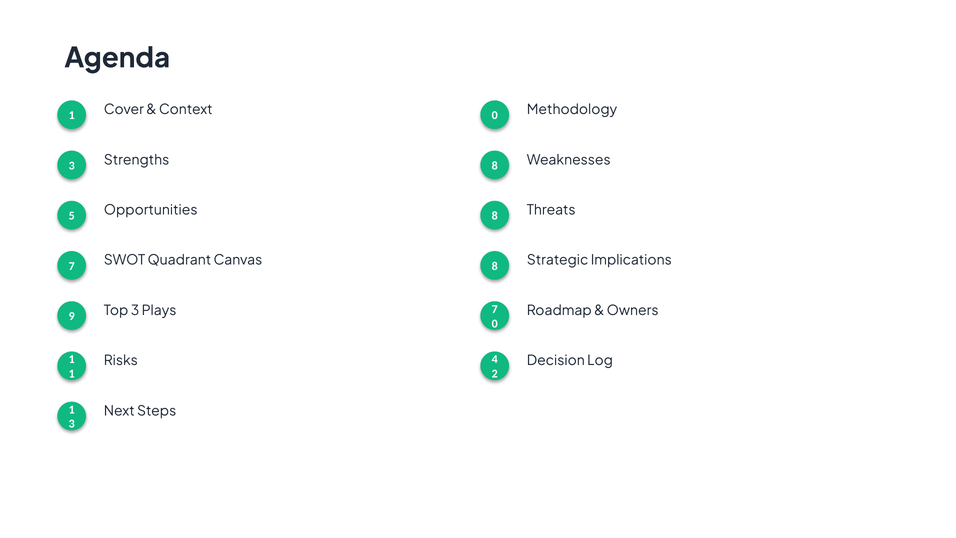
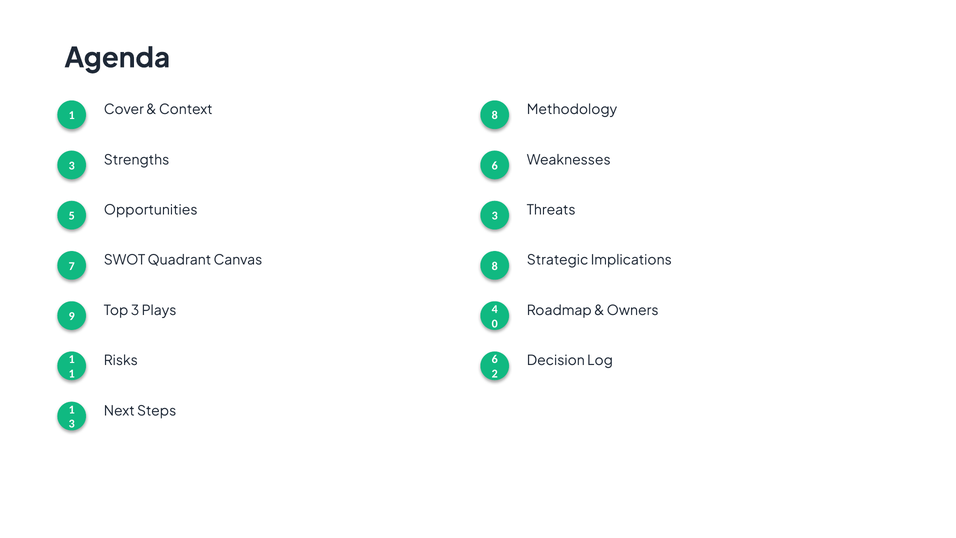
Context 0: 0 -> 8
Strengths 8: 8 -> 6
Opportunities 8: 8 -> 3
Plays 7: 7 -> 4
Risks 4: 4 -> 6
